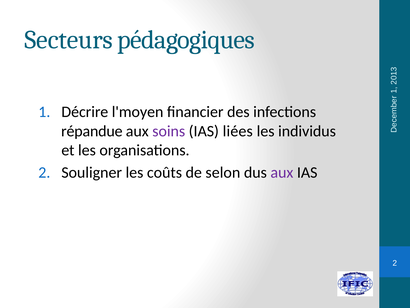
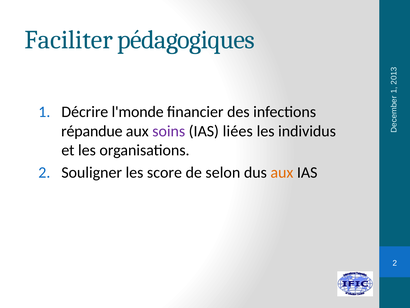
Secteurs: Secteurs -> Faciliter
l'moyen: l'moyen -> l'monde
coûts: coûts -> score
aux at (282, 172) colour: purple -> orange
